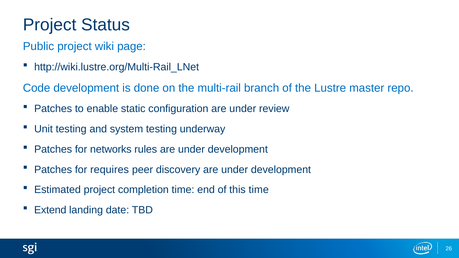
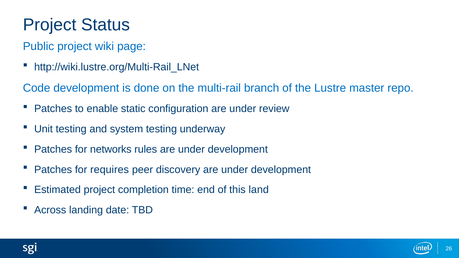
this time: time -> land
Extend: Extend -> Across
